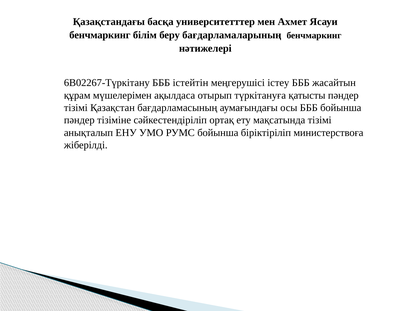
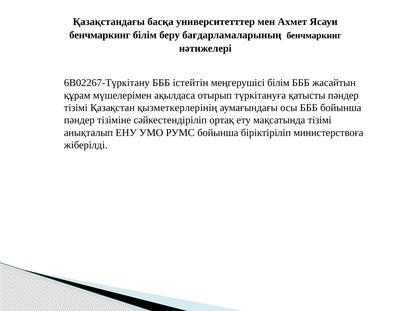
меңгерушісі істеу: істеу -> білім
бағдарламасының: бағдарламасының -> қызметкерлерінің
